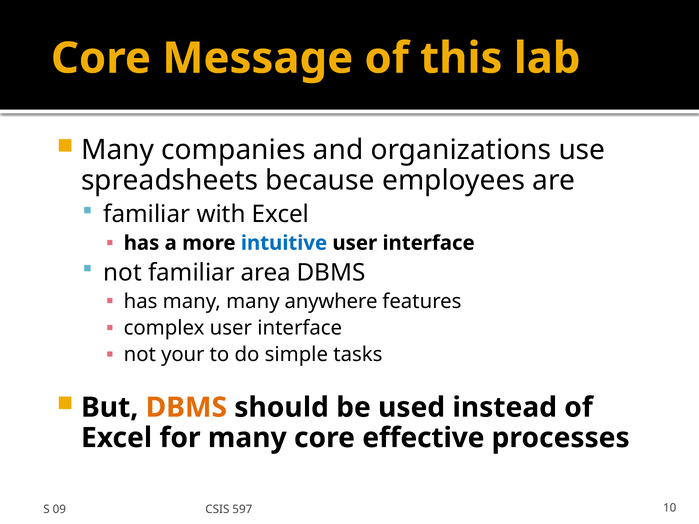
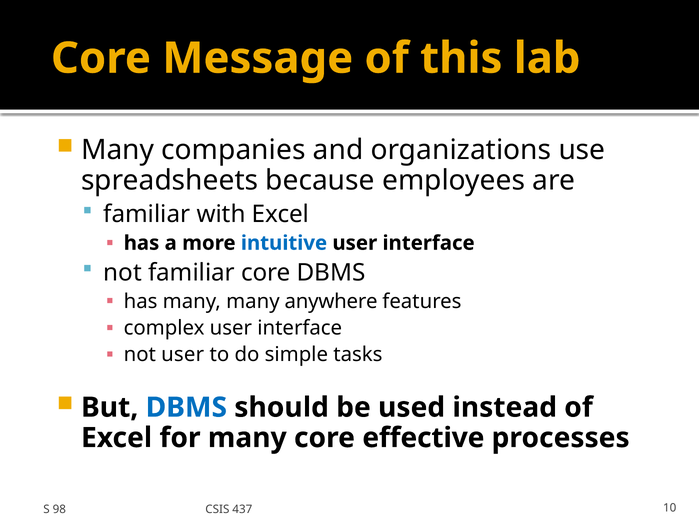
familiar area: area -> core
not your: your -> user
DBMS at (186, 408) colour: orange -> blue
09: 09 -> 98
597: 597 -> 437
